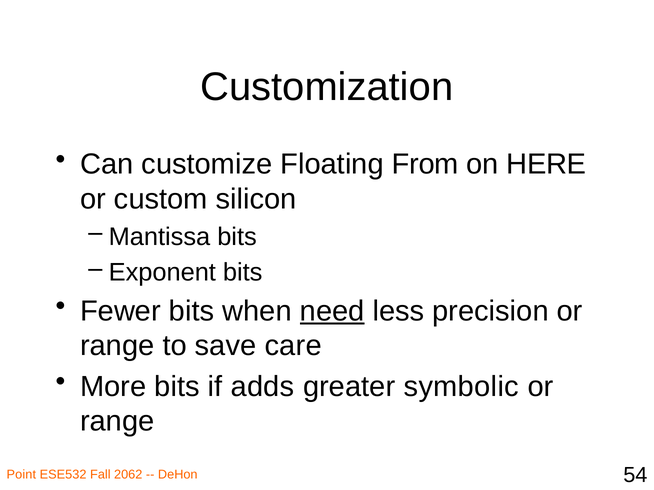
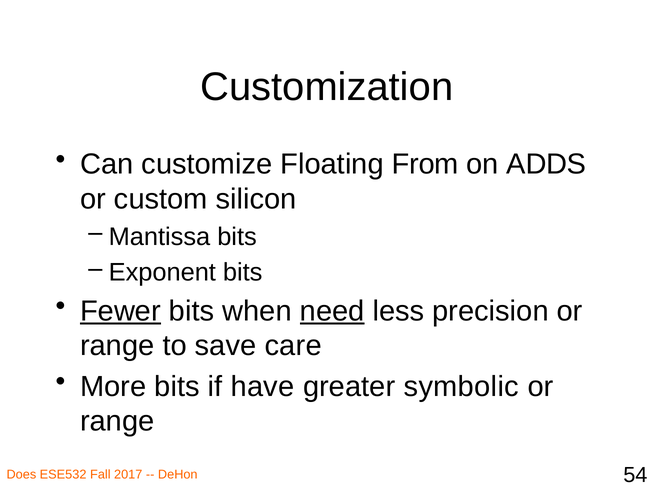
HERE: HERE -> ADDS
Fewer underline: none -> present
adds: adds -> have
Point: Point -> Does
2062: 2062 -> 2017
